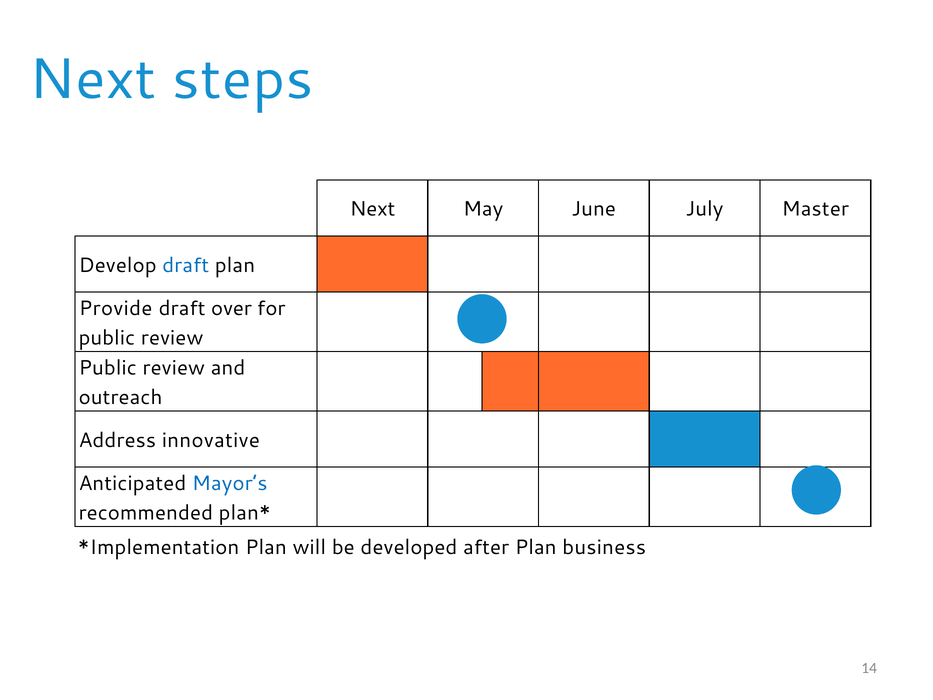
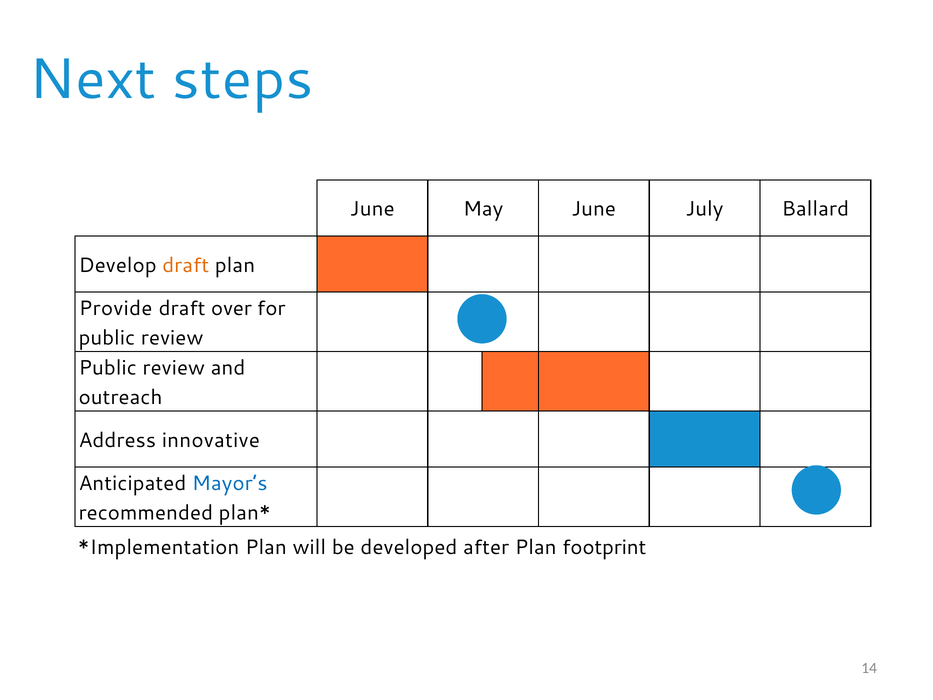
Next at (373, 209): Next -> June
Master: Master -> Ballard
draft at (186, 265) colour: blue -> orange
business: business -> footprint
